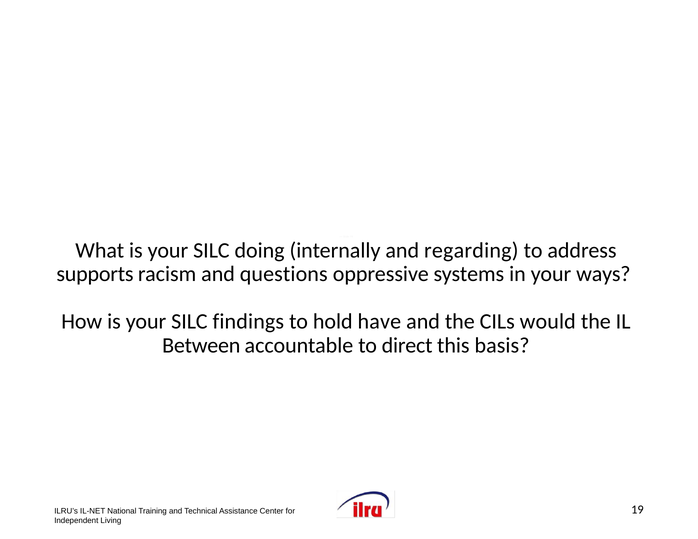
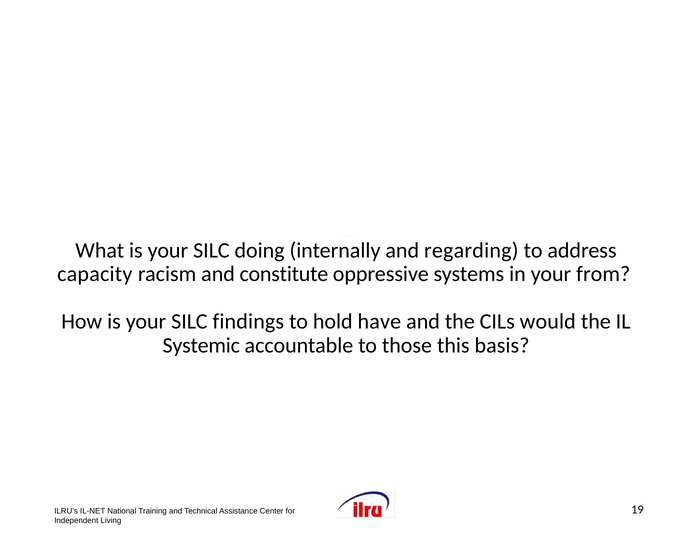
supports: supports -> capacity
questions: questions -> constitute
ways: ways -> from
Between: Between -> Systemic
direct: direct -> those
